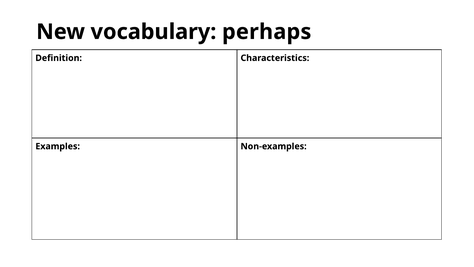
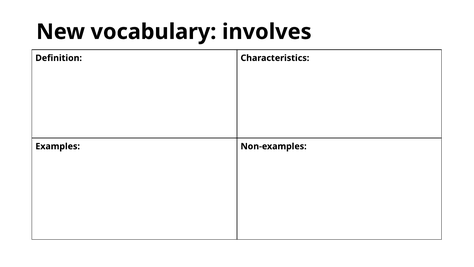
perhaps: perhaps -> involves
